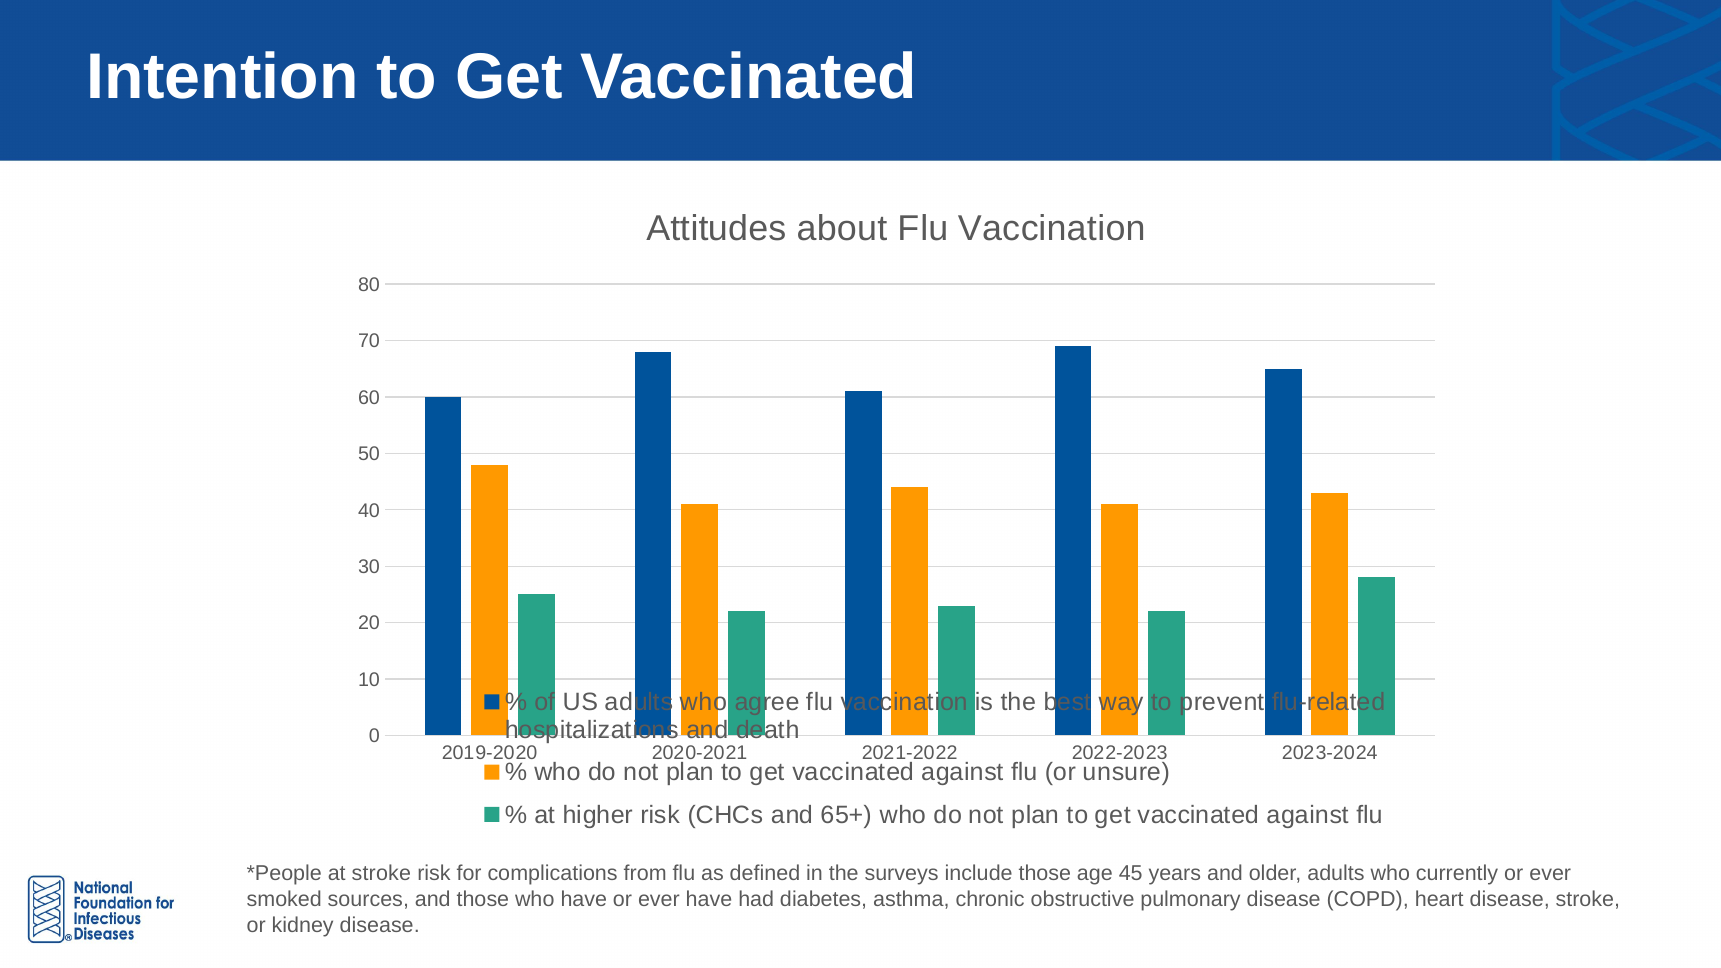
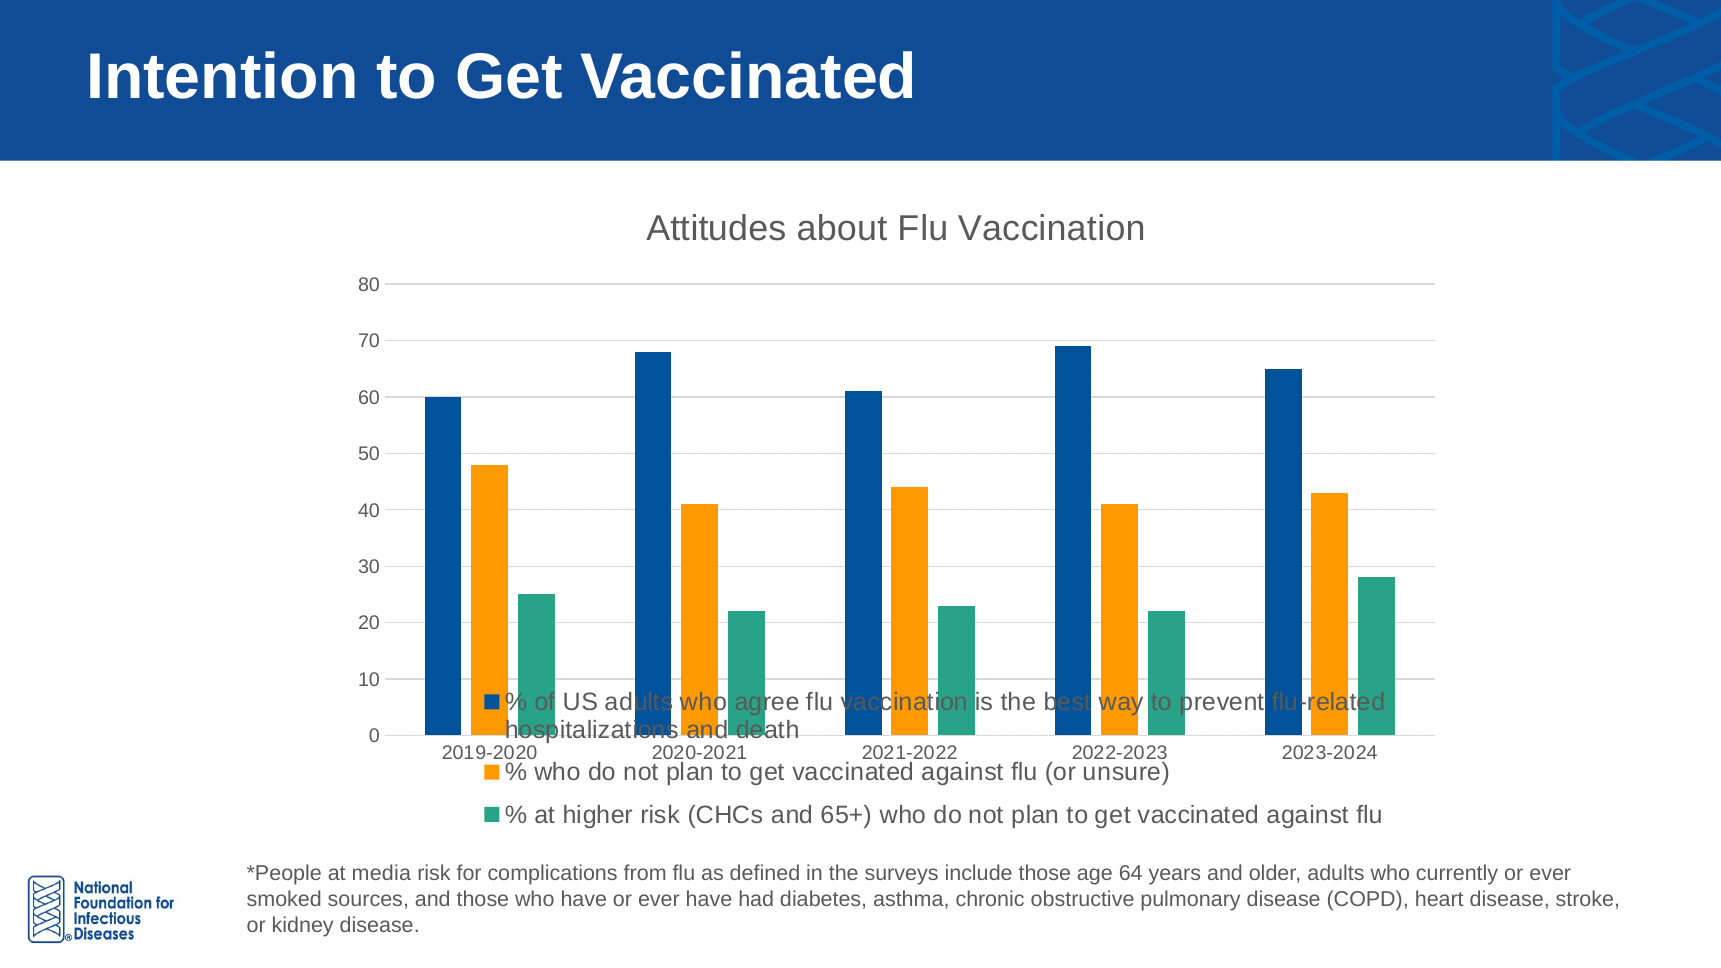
at stroke: stroke -> media
45: 45 -> 64
